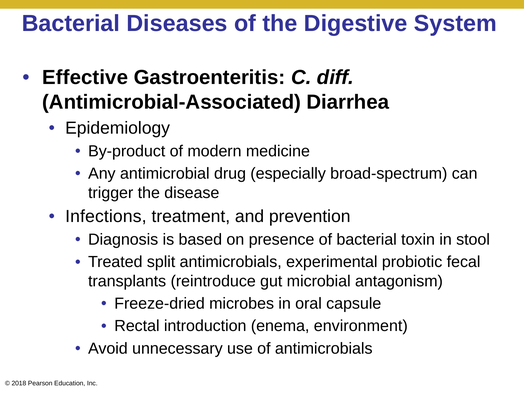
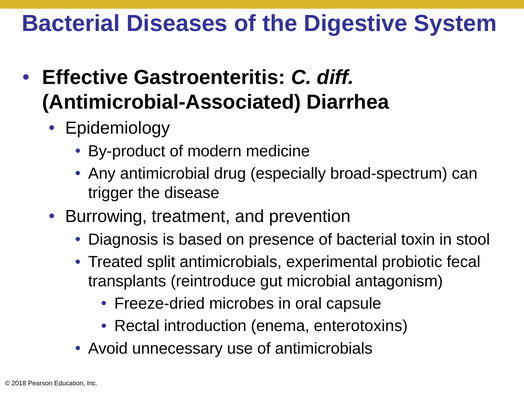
Infections: Infections -> Burrowing
environment: environment -> enterotoxins
